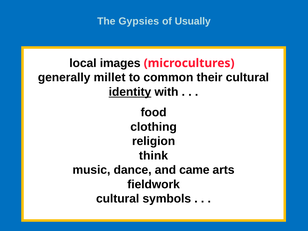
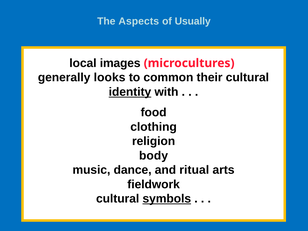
Gypsies: Gypsies -> Aspects
millet: millet -> looks
think: think -> body
came: came -> ritual
symbols underline: none -> present
